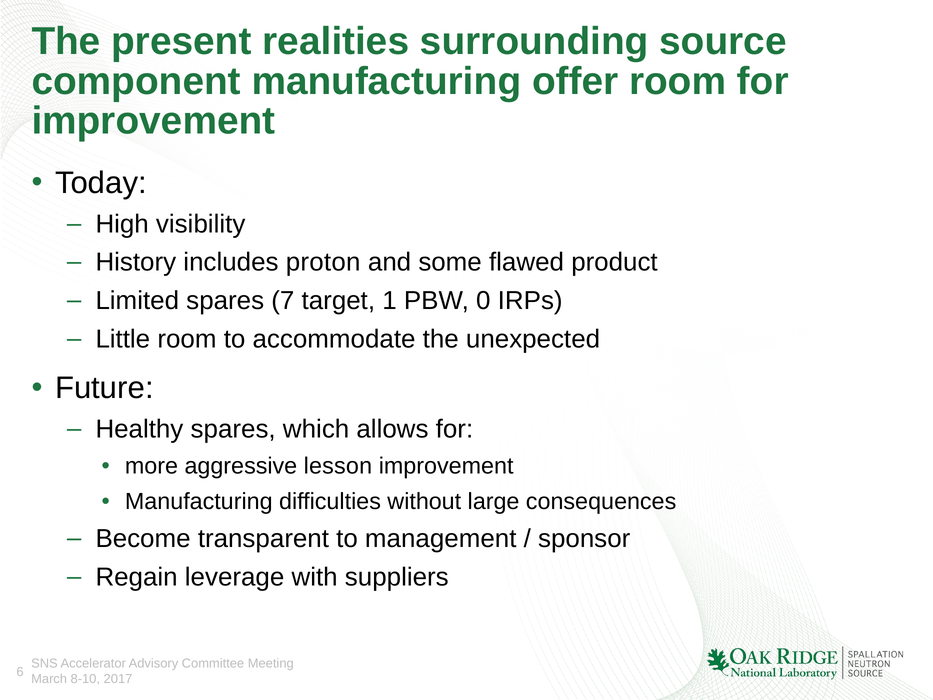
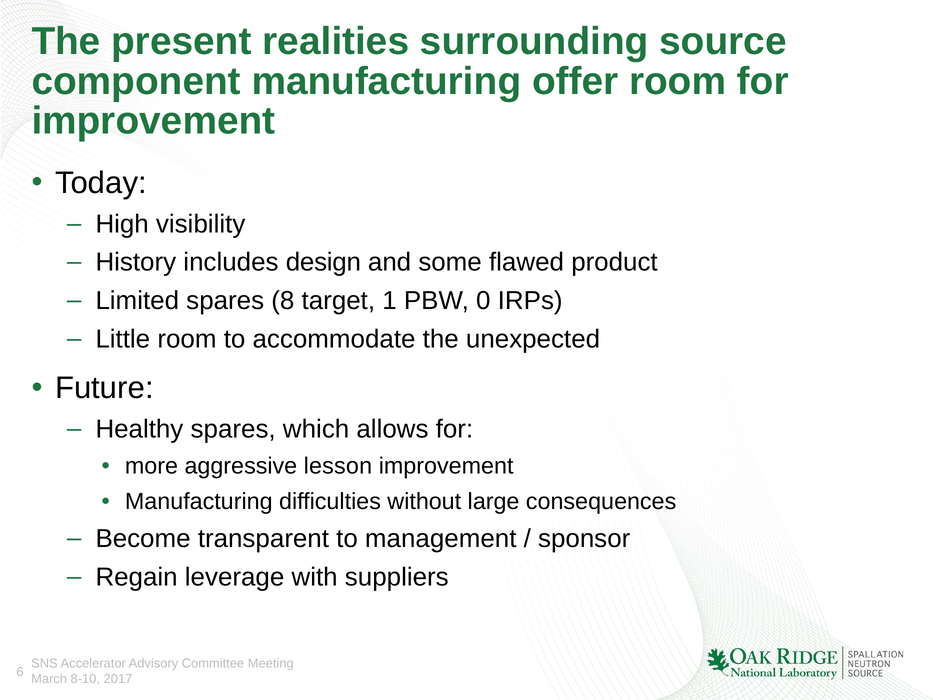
proton: proton -> design
7: 7 -> 8
